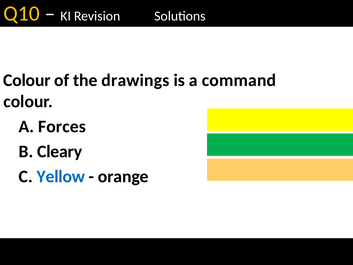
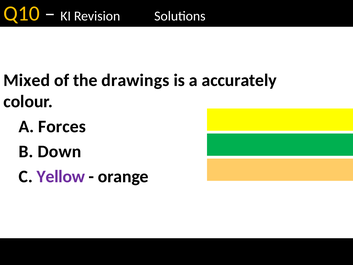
Colour at (27, 80): Colour -> Mixed
command: command -> accurately
Cleary: Cleary -> Down
Yellow colour: blue -> purple
